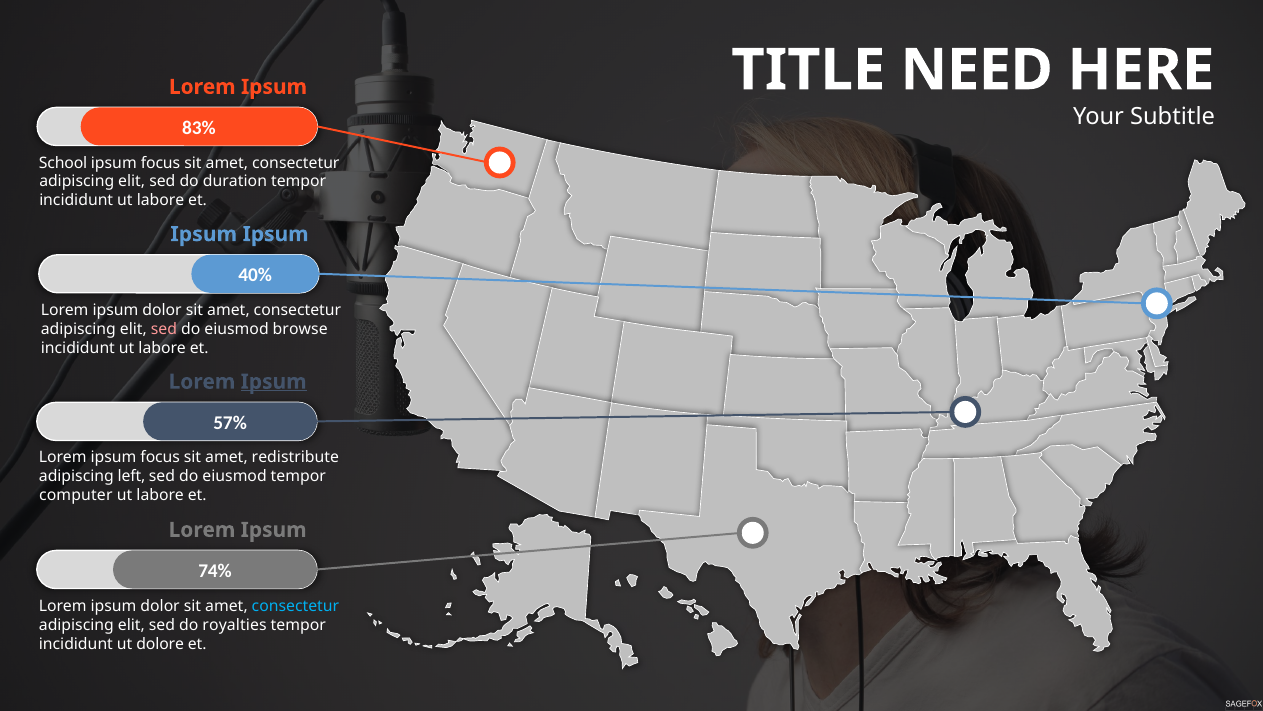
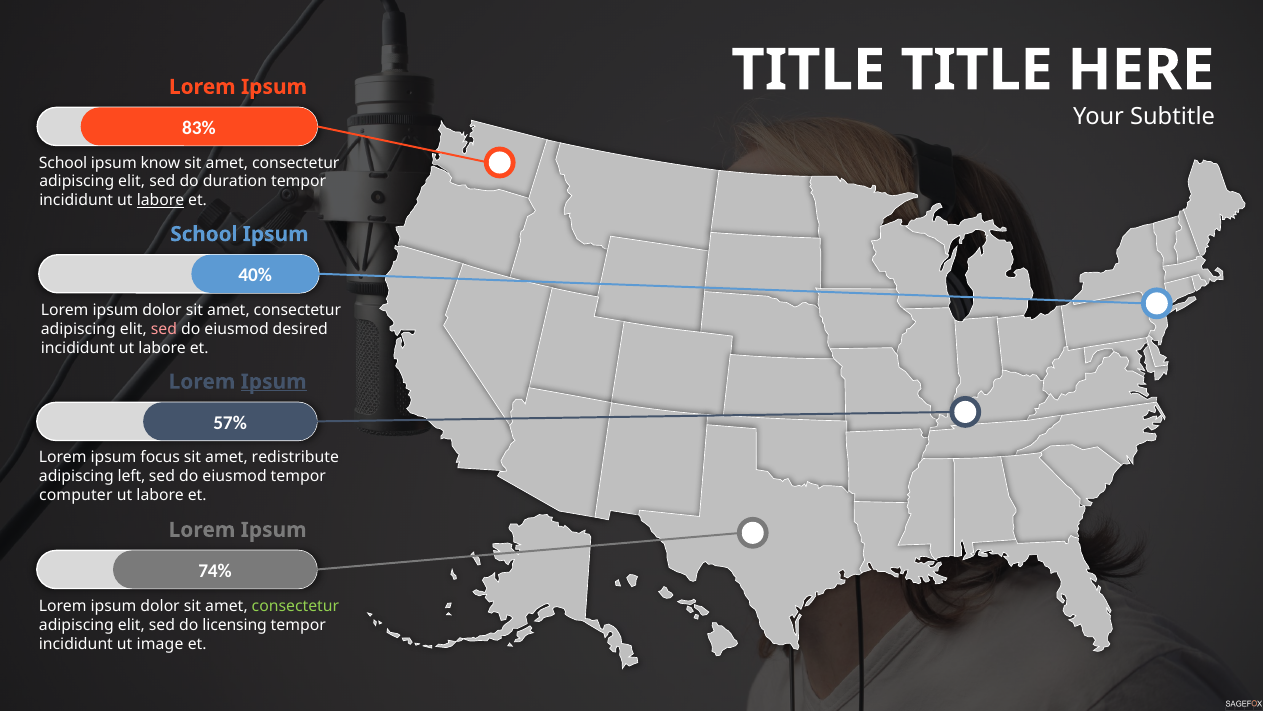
TITLE NEED: NEED -> TITLE
focus at (160, 163): focus -> know
labore at (160, 201) underline: none -> present
Ipsum at (204, 234): Ipsum -> School
browse: browse -> desired
consectetur at (295, 605) colour: light blue -> light green
royalties: royalties -> licensing
dolore: dolore -> image
